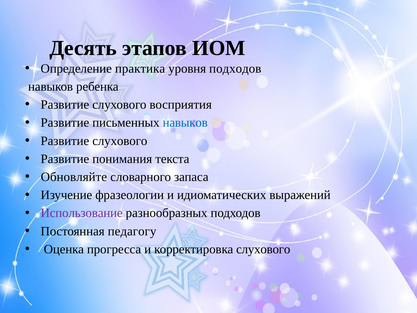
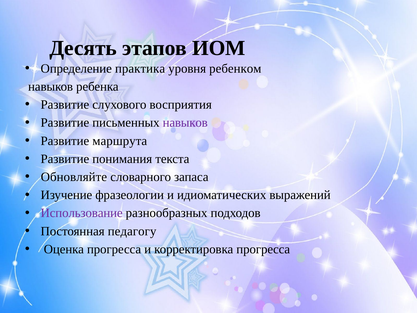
уровня подходов: подходов -> ребенком
навыков at (185, 123) colour: blue -> purple
слухового at (120, 141): слухового -> маршрута
корректировка слухового: слухового -> прогресса
